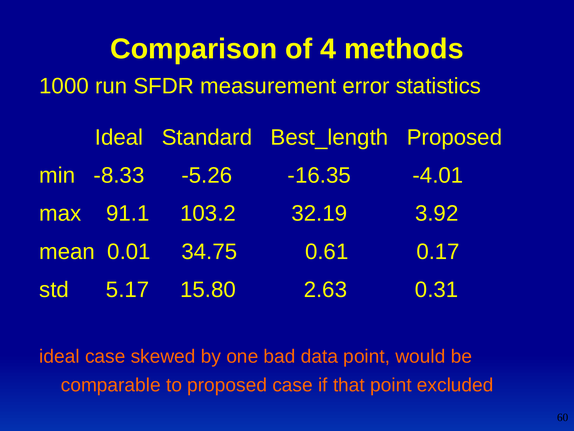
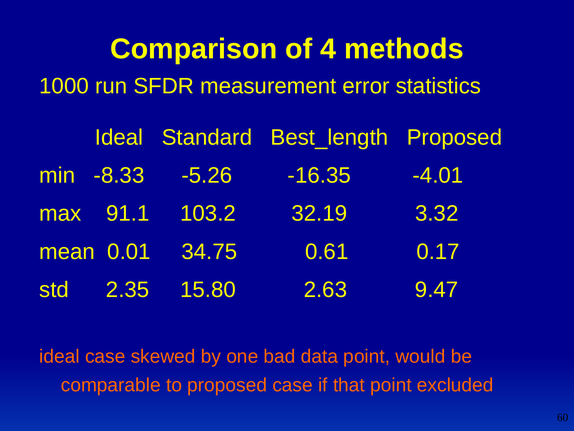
3.92: 3.92 -> 3.32
5.17: 5.17 -> 2.35
0.31: 0.31 -> 9.47
